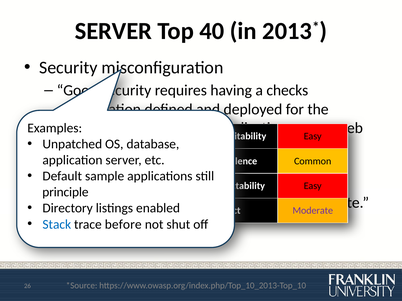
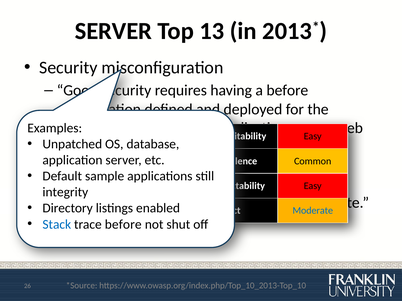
40: 40 -> 13
a checks: checks -> before
principle: principle -> integrity
Moderate colour: purple -> blue
